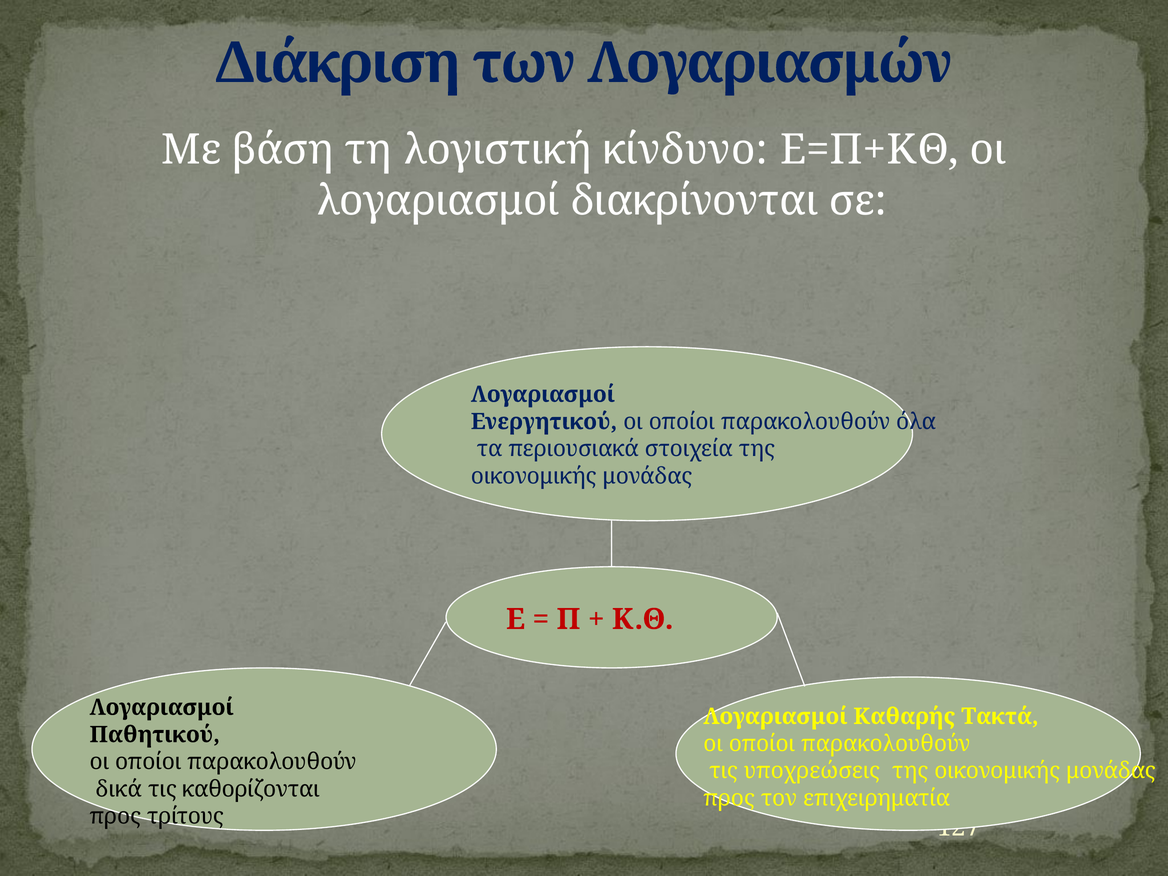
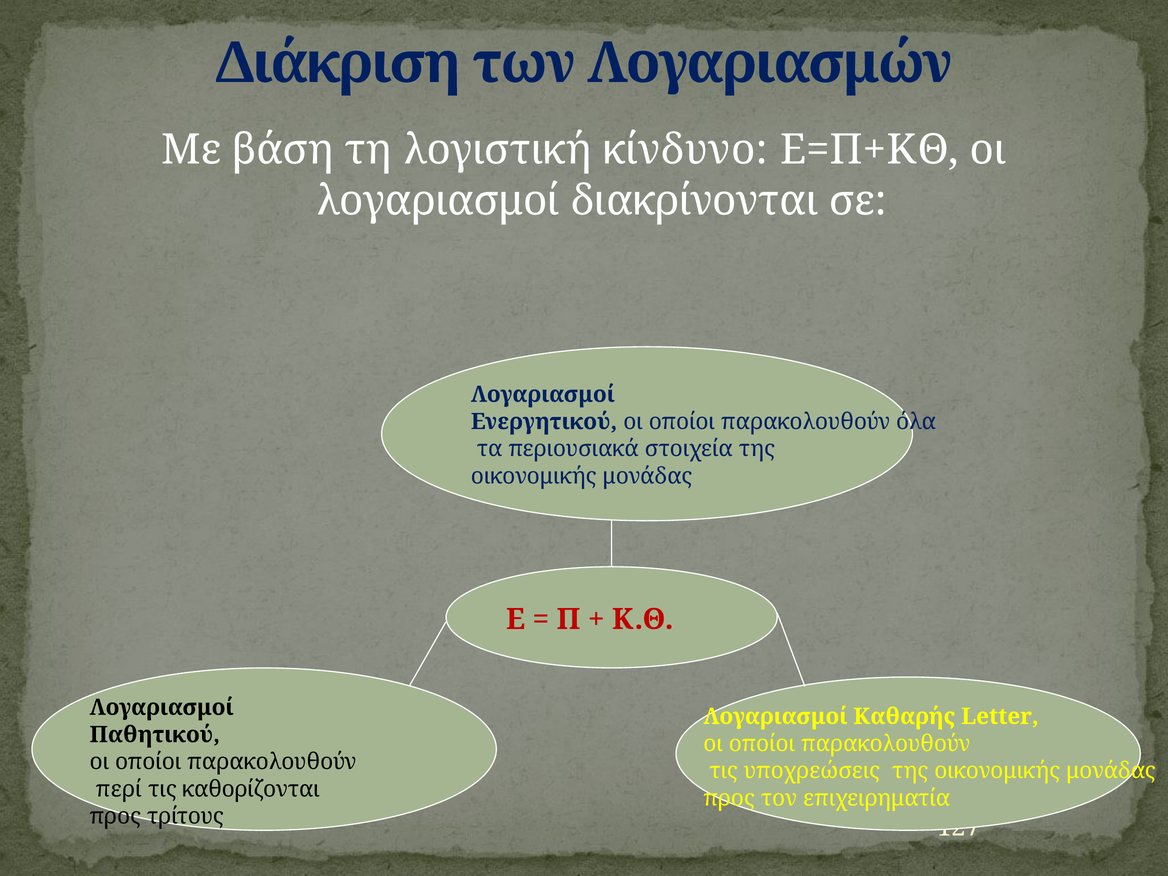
Τακτά: Τακτά -> Letter
δικά: δικά -> περί
